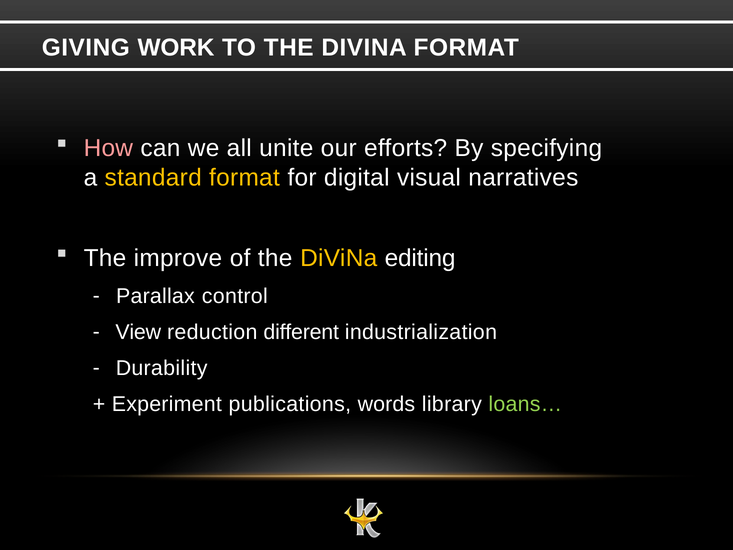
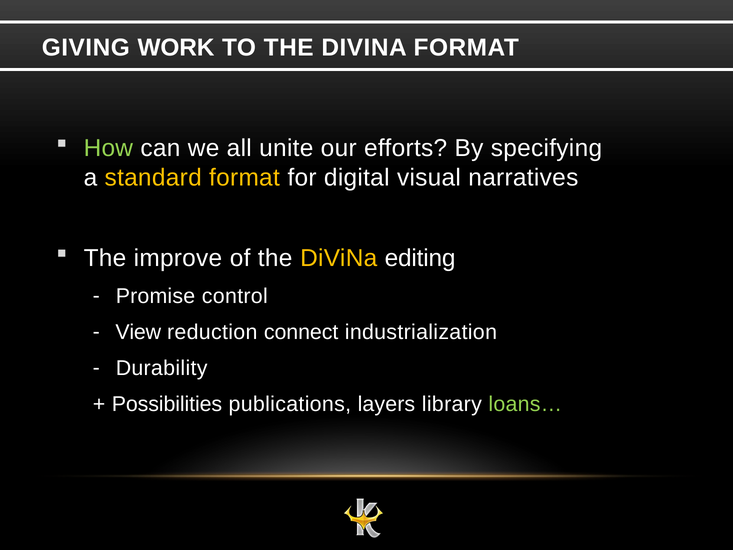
How colour: pink -> light green
Parallax: Parallax -> Promise
different: different -> connect
Experiment: Experiment -> Possibilities
words: words -> layers
